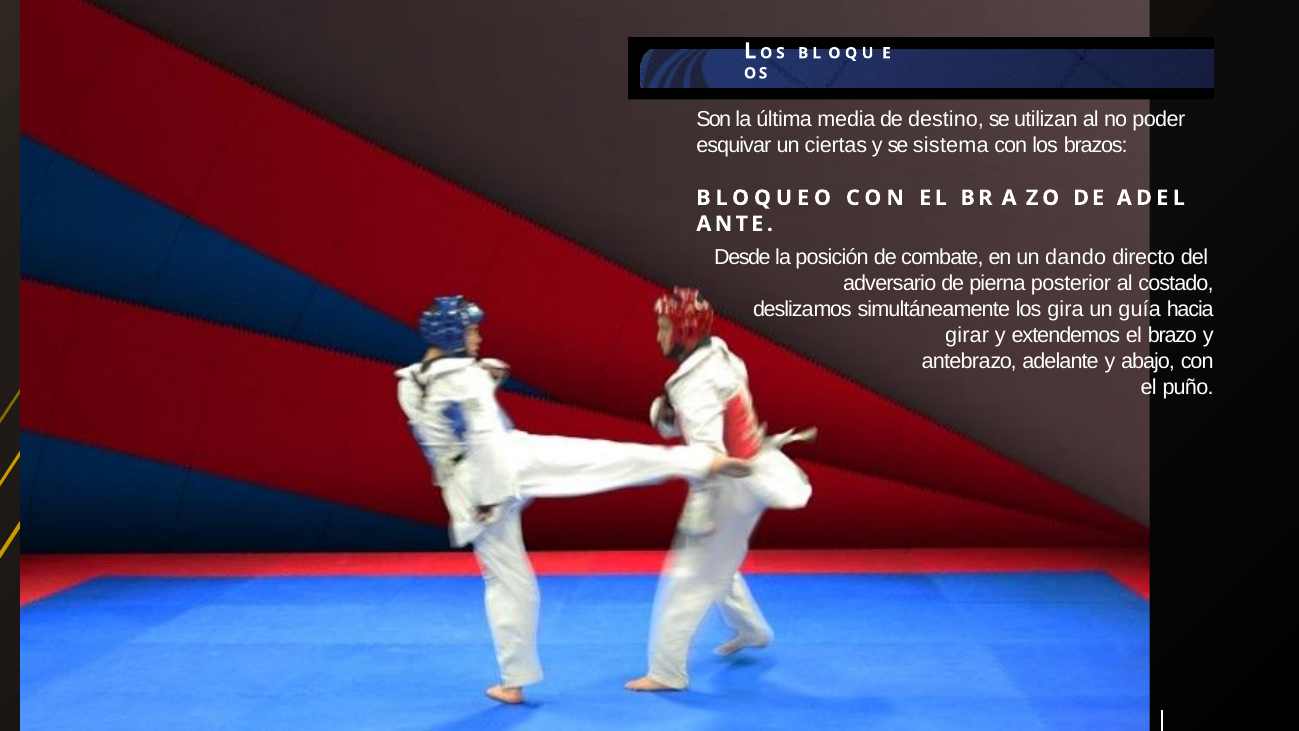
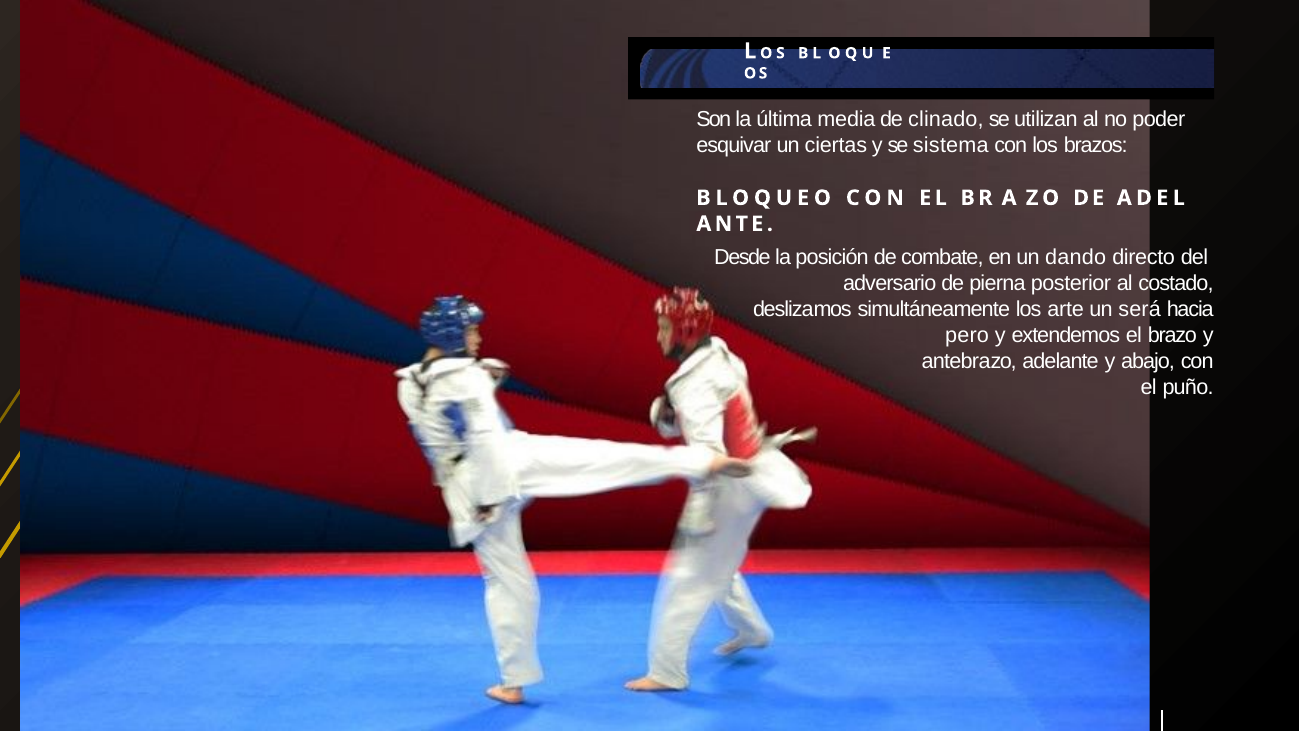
destino: destino -> clinado
gira: gira -> arte
guía: guía -> será
girar: girar -> pero
